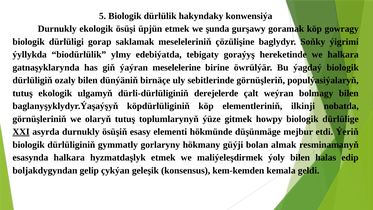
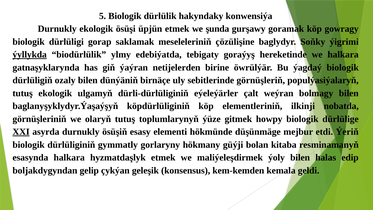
ýyllykda underline: none -> present
meselelerine: meselelerine -> netijelerden
derejelerde: derejelerde -> eýeleýärler
almak: almak -> kitaba
